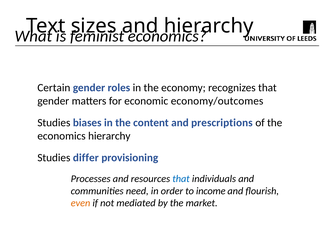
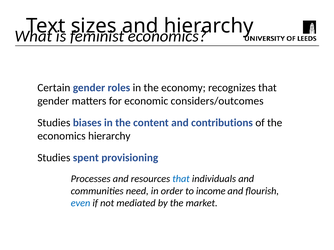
economy/outcomes: economy/outcomes -> considers/outcomes
prescriptions: prescriptions -> contributions
differ: differ -> spent
even colour: orange -> blue
